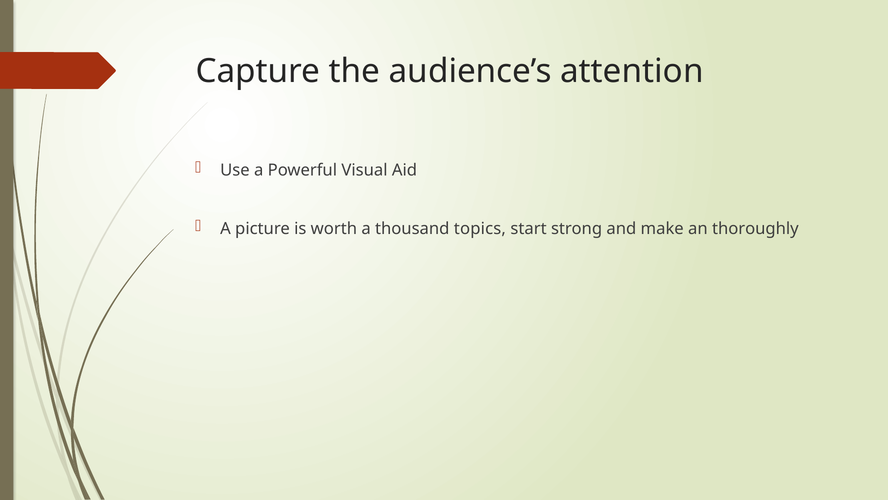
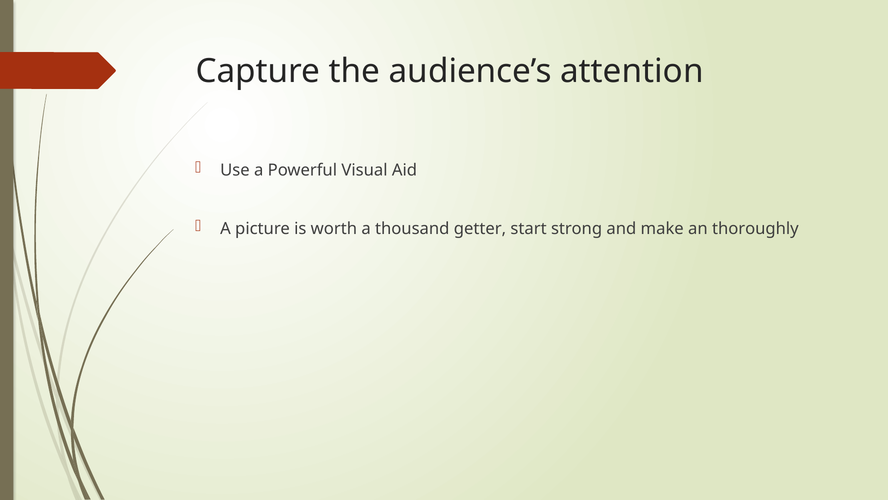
topics: topics -> getter
